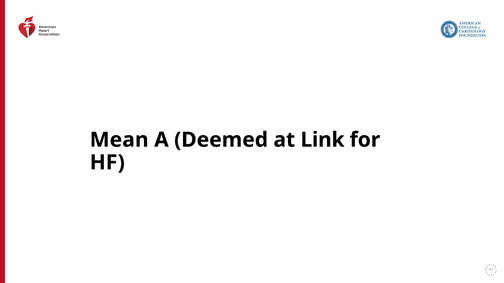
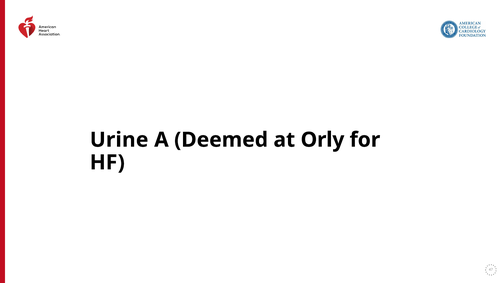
Mean: Mean -> Urine
Link: Link -> Orly
